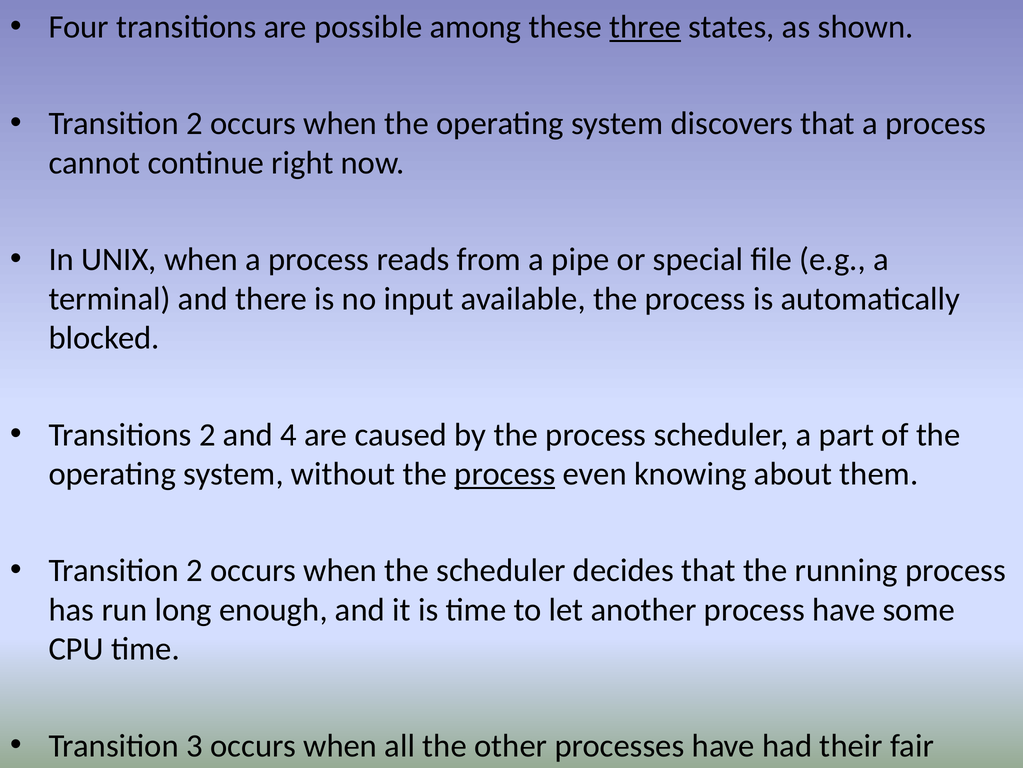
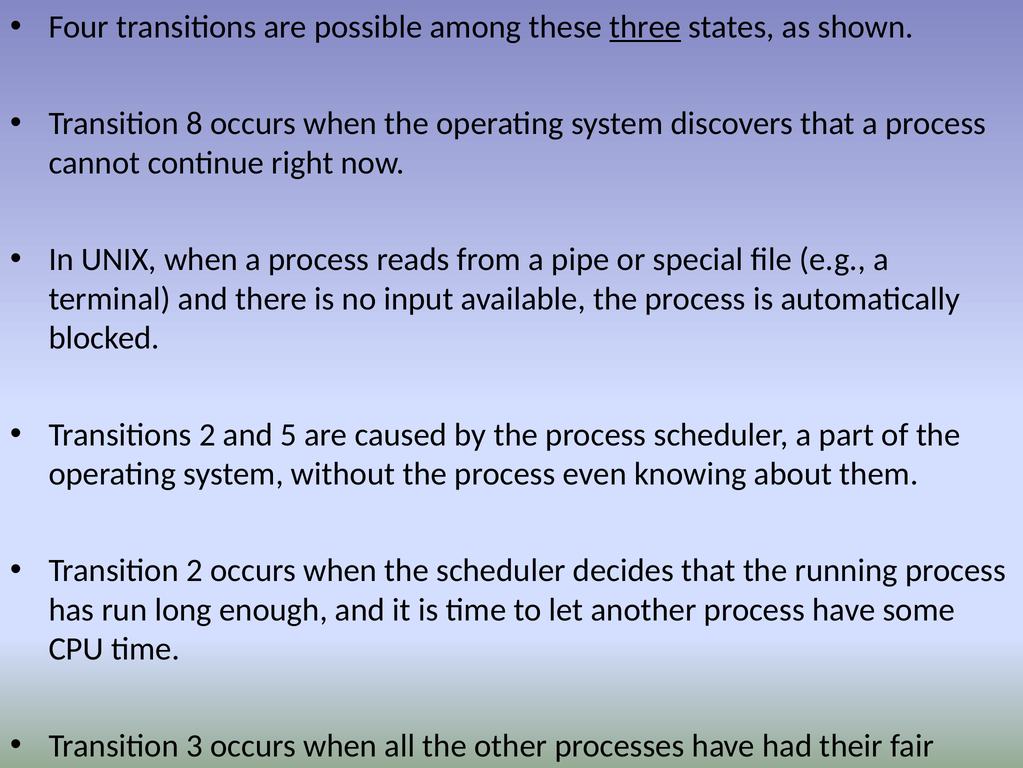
2 at (195, 124): 2 -> 8
4: 4 -> 5
process at (505, 473) underline: present -> none
